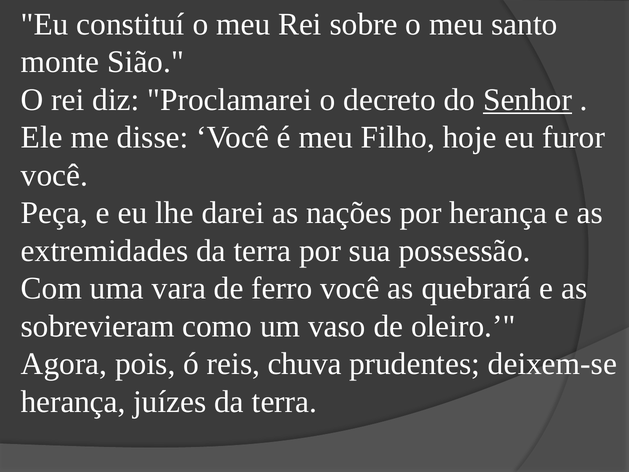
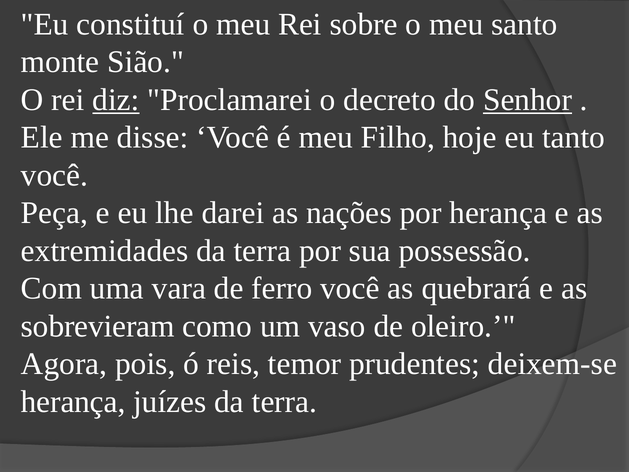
diz underline: none -> present
furor: furor -> tanto
chuva: chuva -> temor
